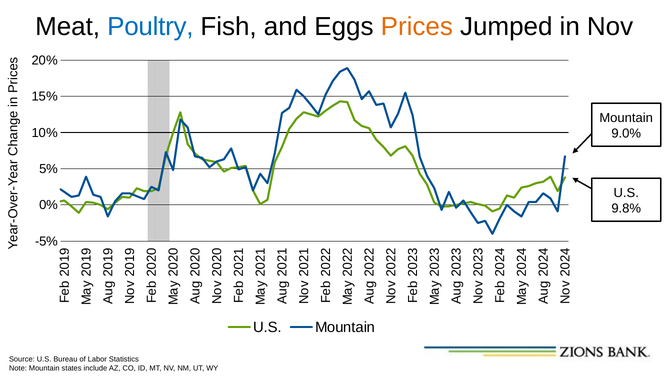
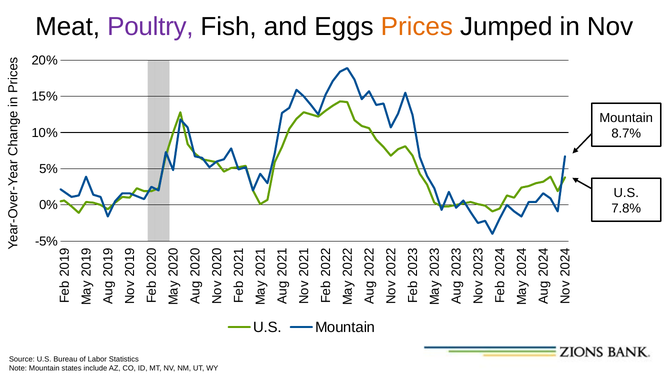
Poultry colour: blue -> purple
9.0%: 9.0% -> 8.7%
9.8%: 9.8% -> 7.8%
